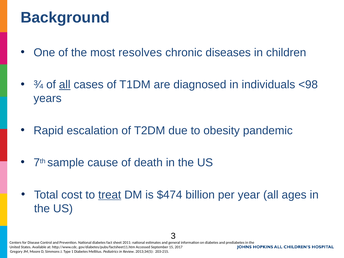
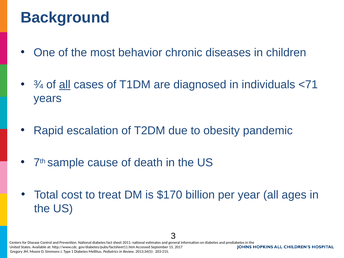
resolves: resolves -> behavior
<98: <98 -> <71
treat underline: present -> none
$474: $474 -> $170
